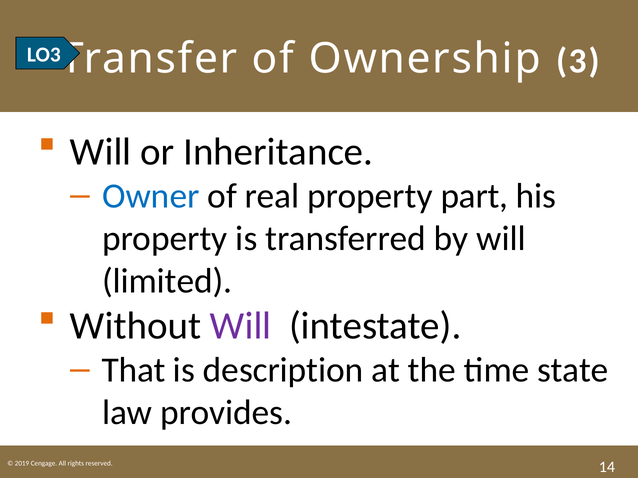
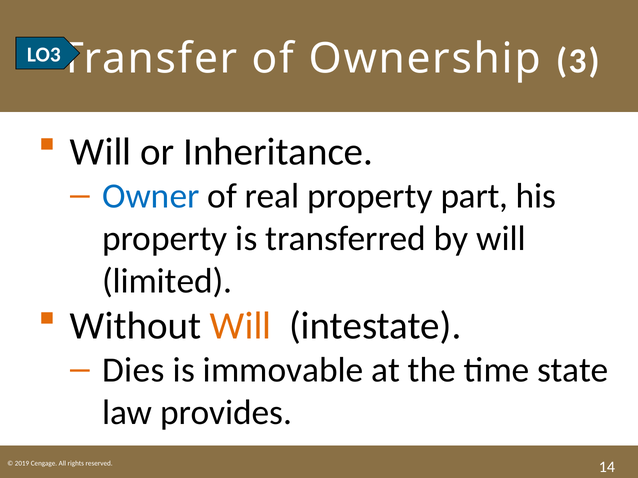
Will at (241, 326) colour: purple -> orange
That: That -> Dies
description: description -> immovable
